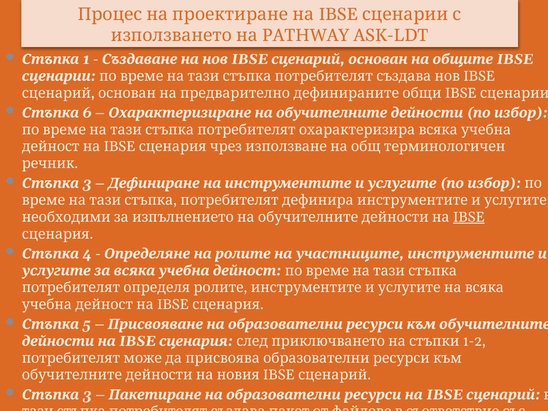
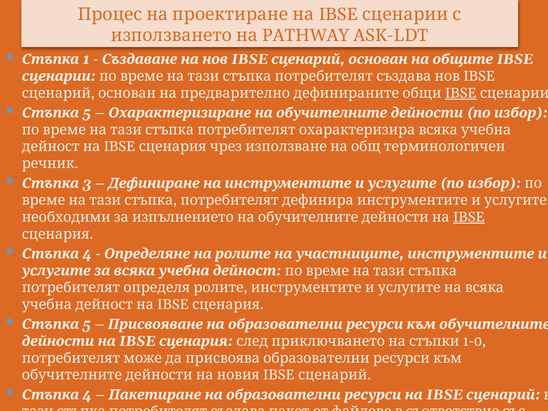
IBSE at (461, 93) underline: none -> present
6 at (87, 113): 6 -> 5
1-2: 1-2 -> 1-0
3 at (87, 395): 3 -> 4
